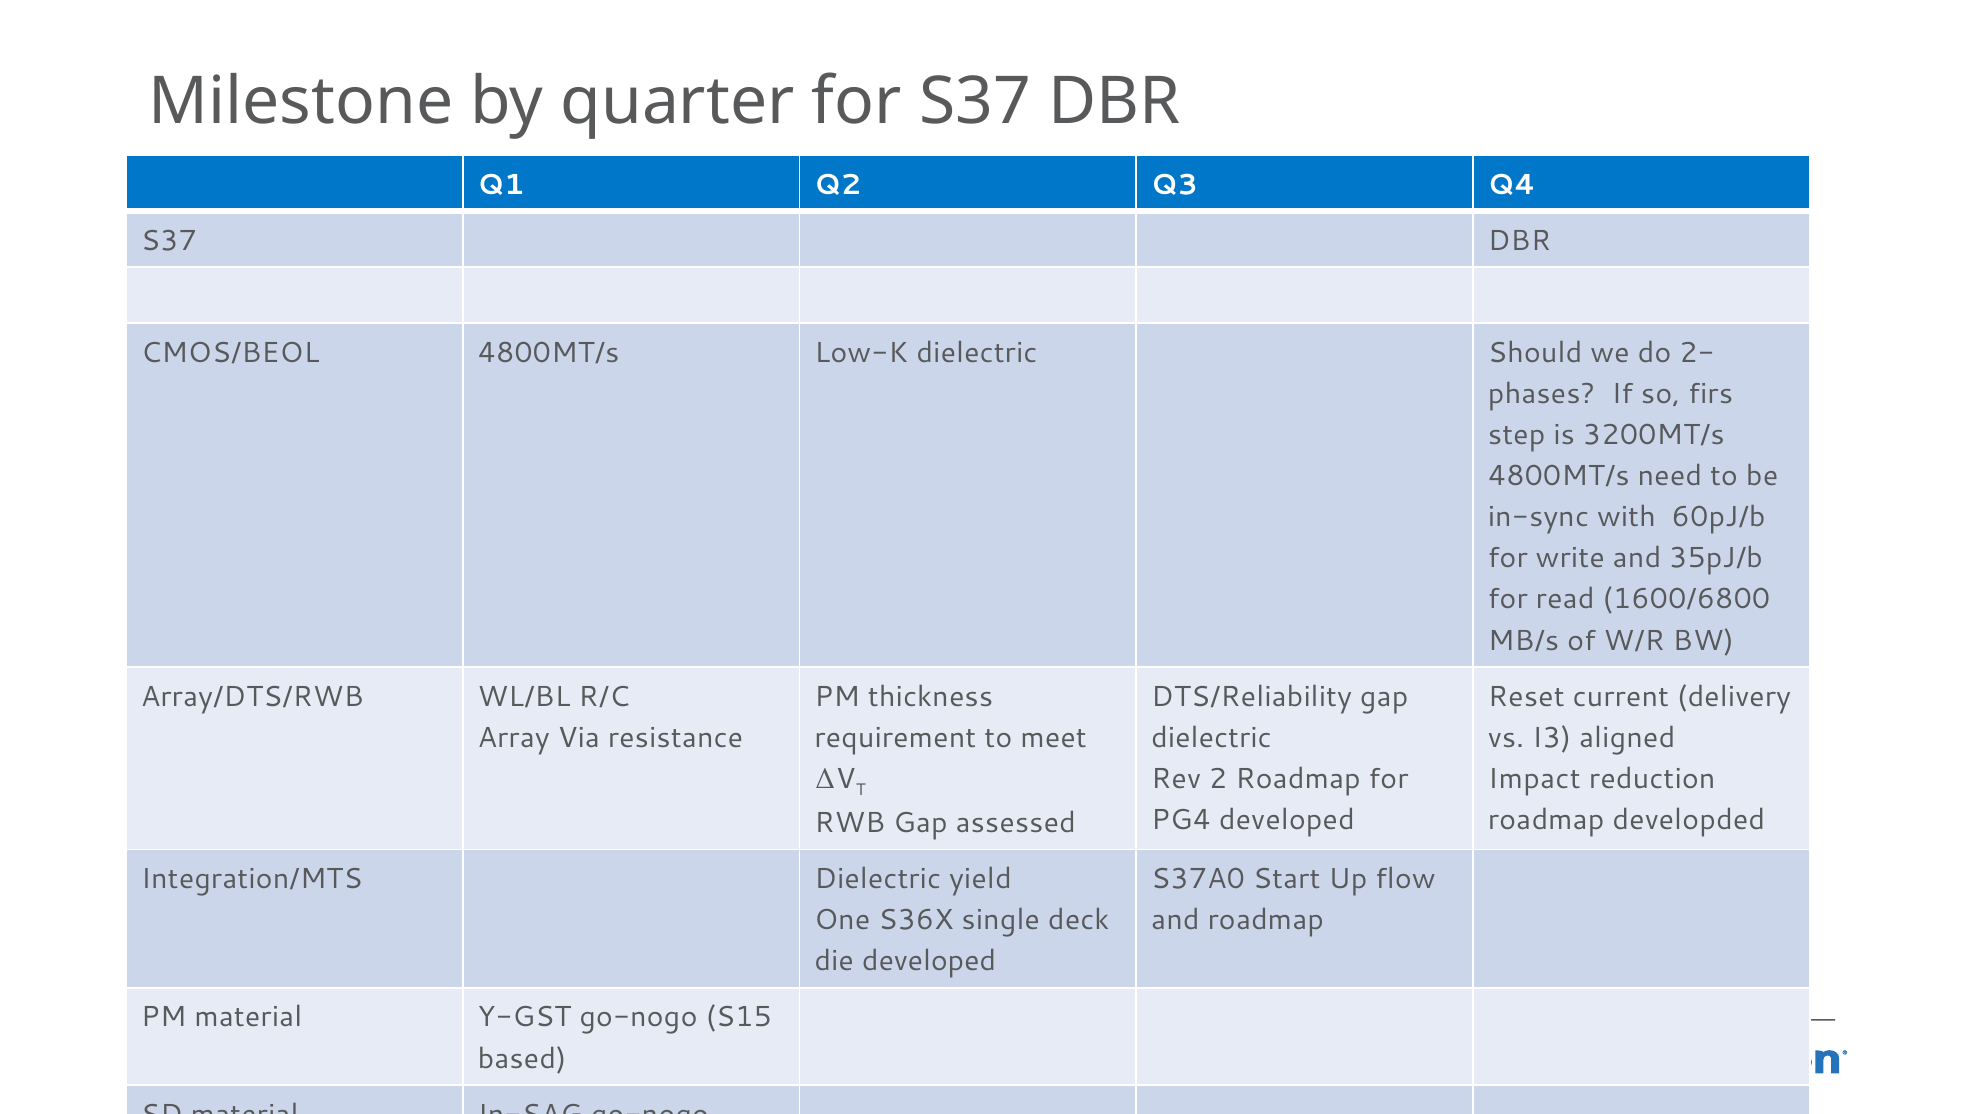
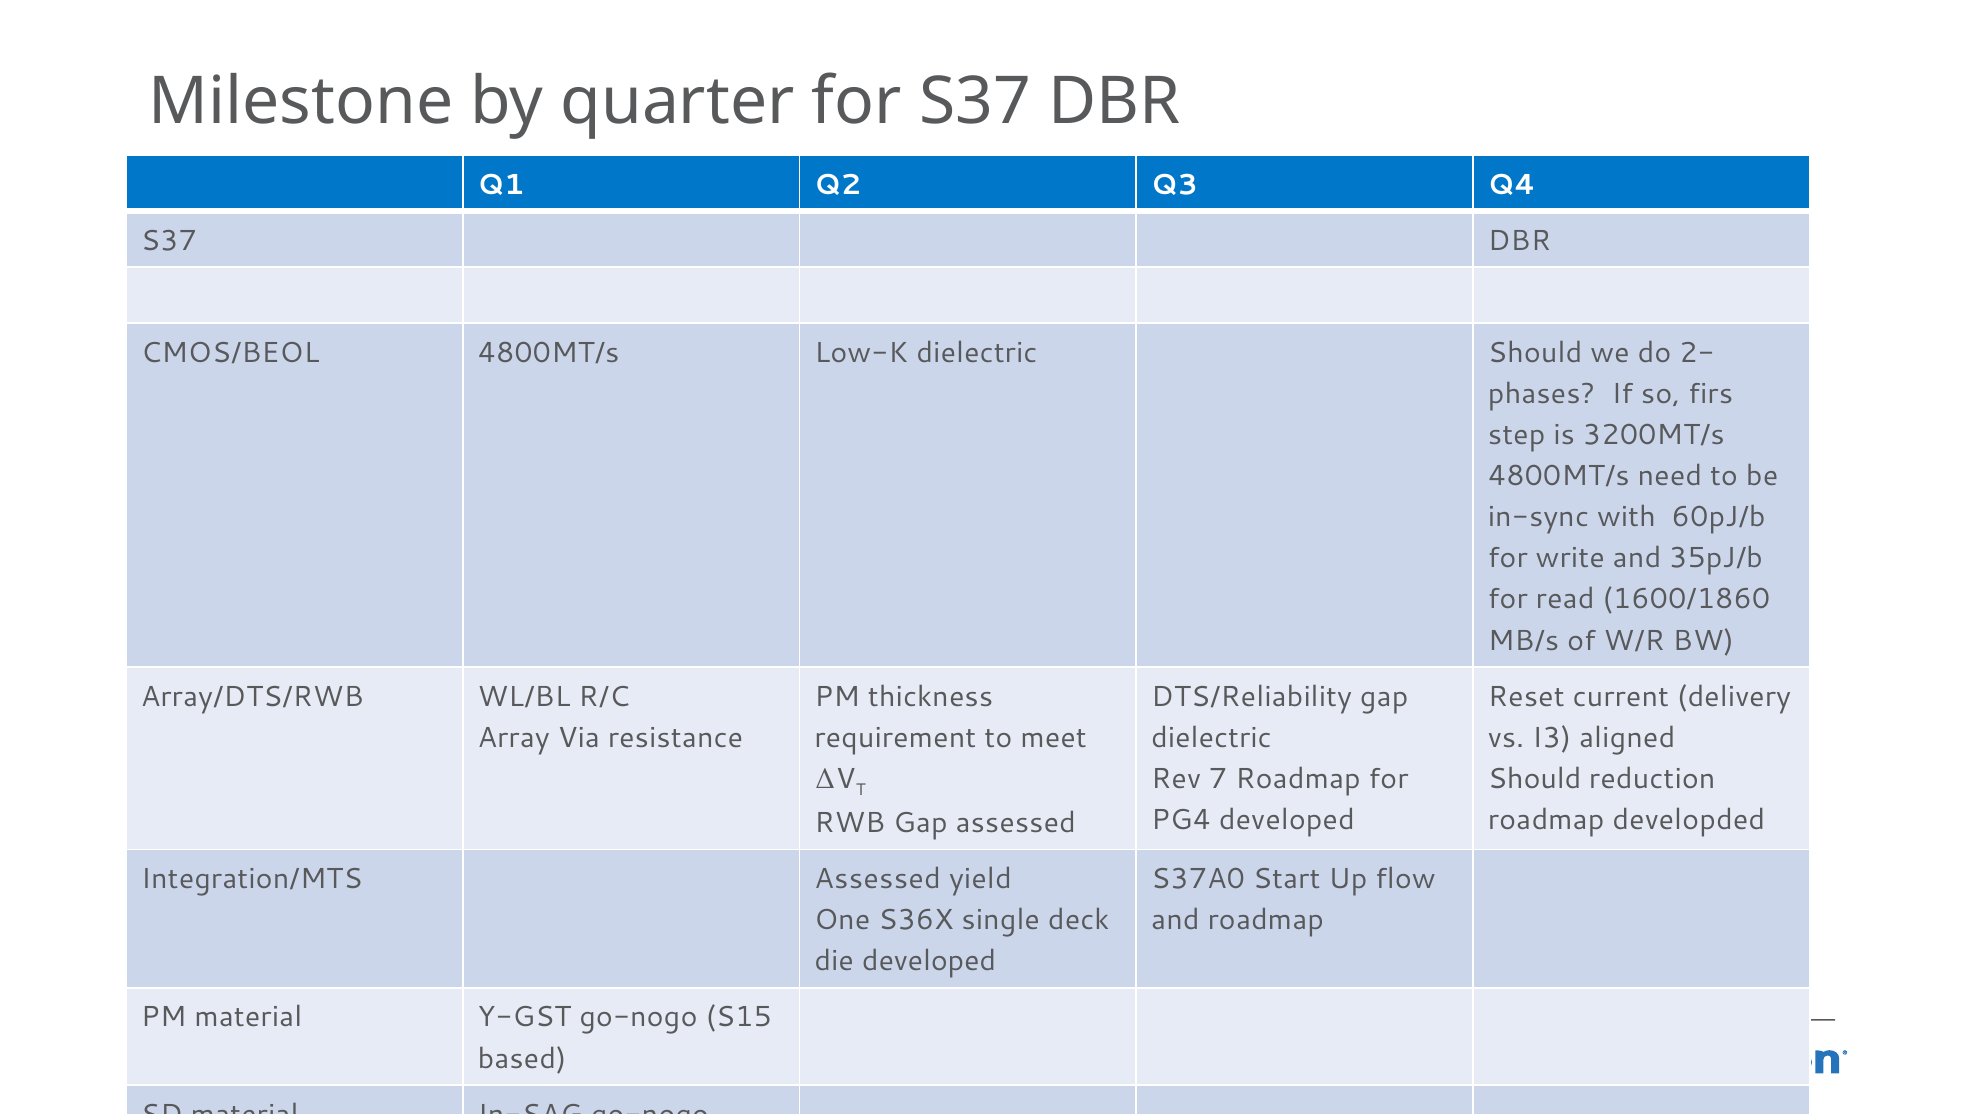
1600/6800: 1600/6800 -> 1600/1860
2: 2 -> 7
Impact at (1534, 779): Impact -> Should
Integration/MTS Dielectric: Dielectric -> Assessed
